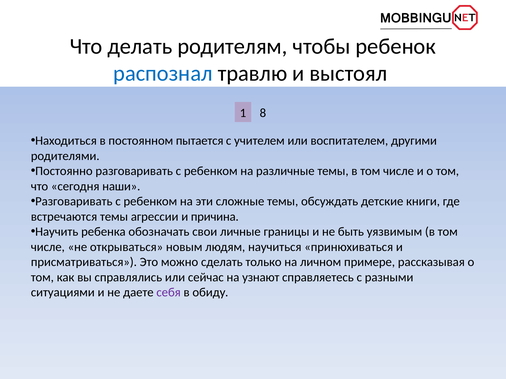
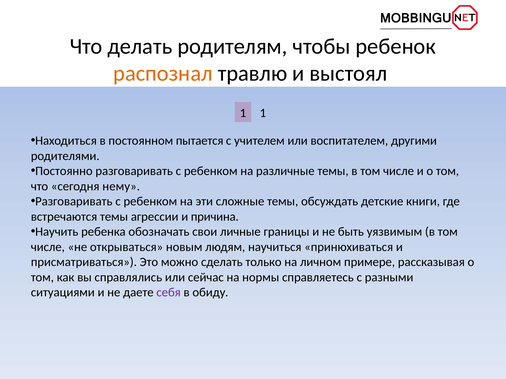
распознал colour: blue -> orange
1 8: 8 -> 1
наши: наши -> нему
узнают: узнают -> нормы
